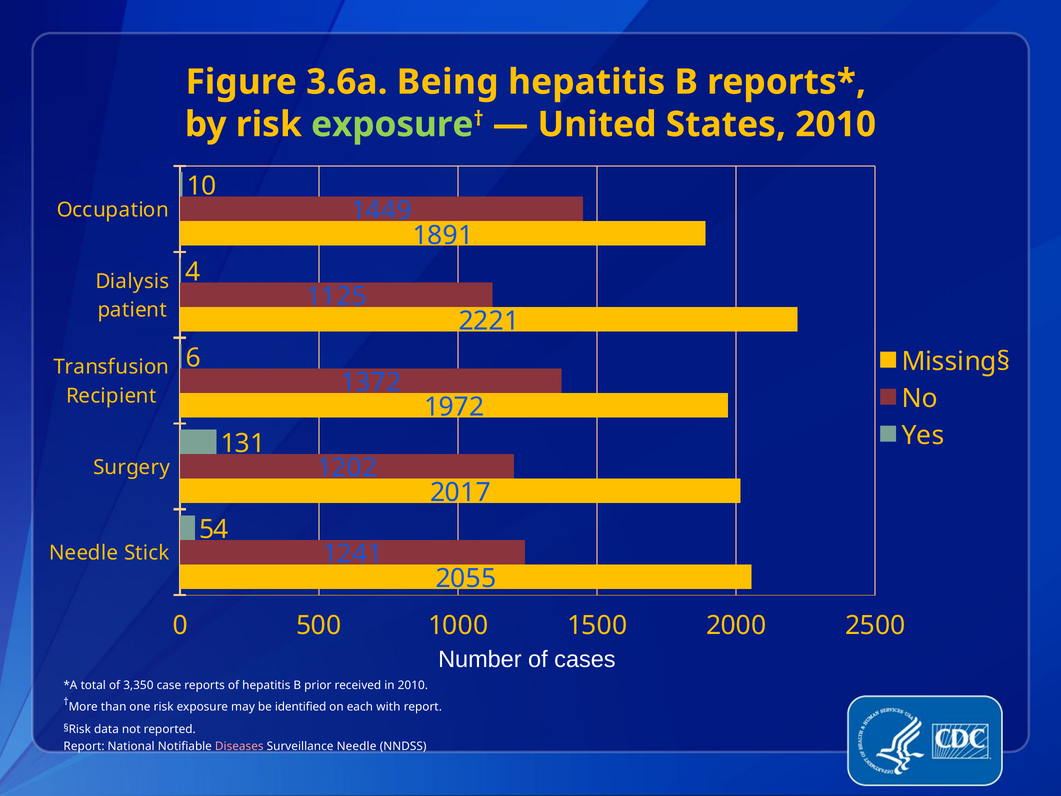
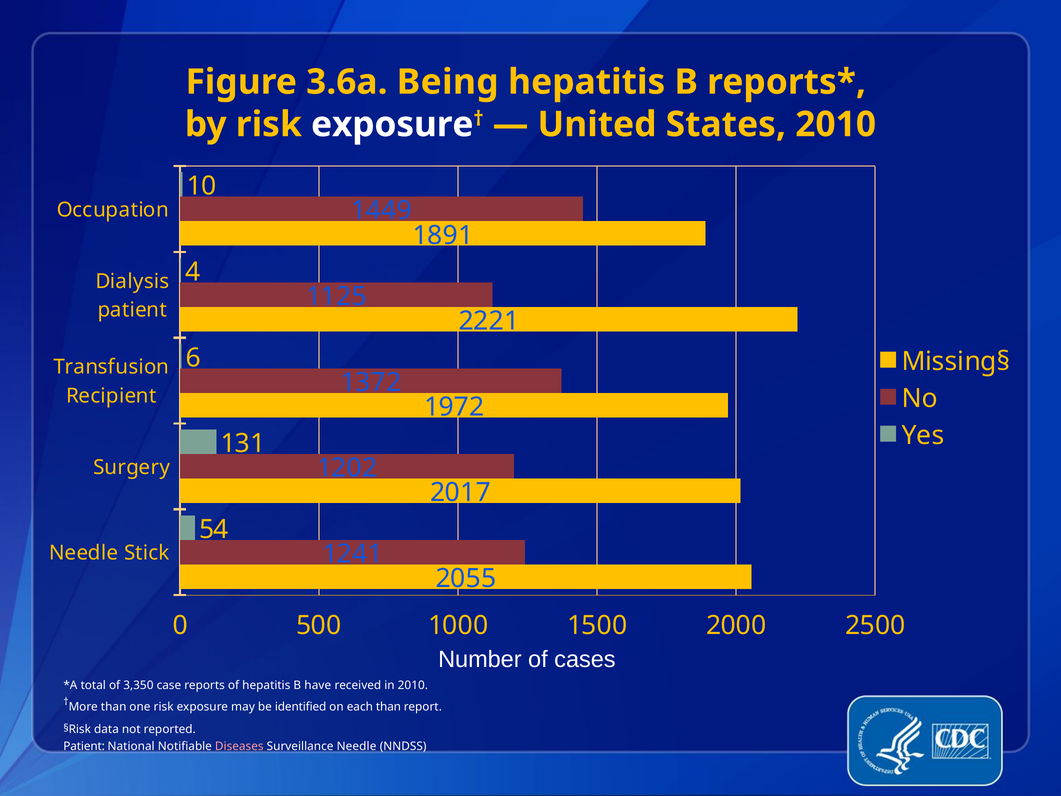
exposure at (392, 124) colour: light green -> white
prior: prior -> have
each with: with -> than
Report at (84, 746): Report -> Patient
